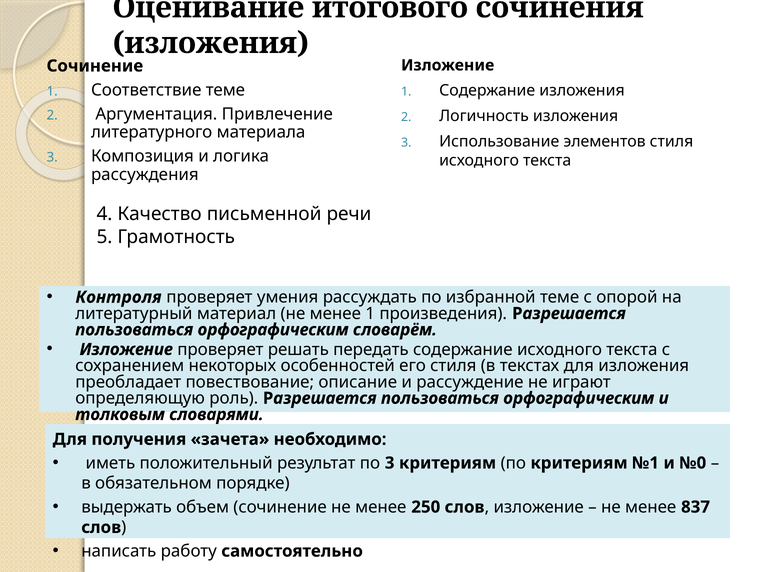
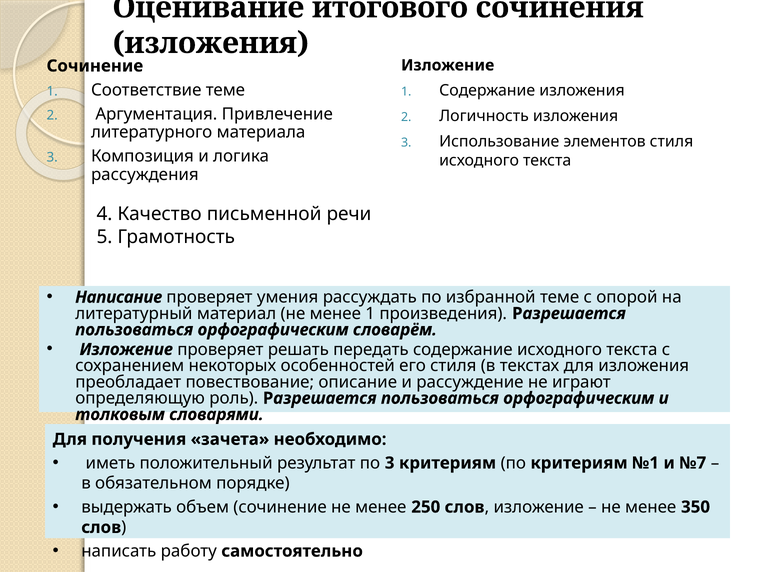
Контроля: Контроля -> Написание
№0: №0 -> №7
837: 837 -> 350
